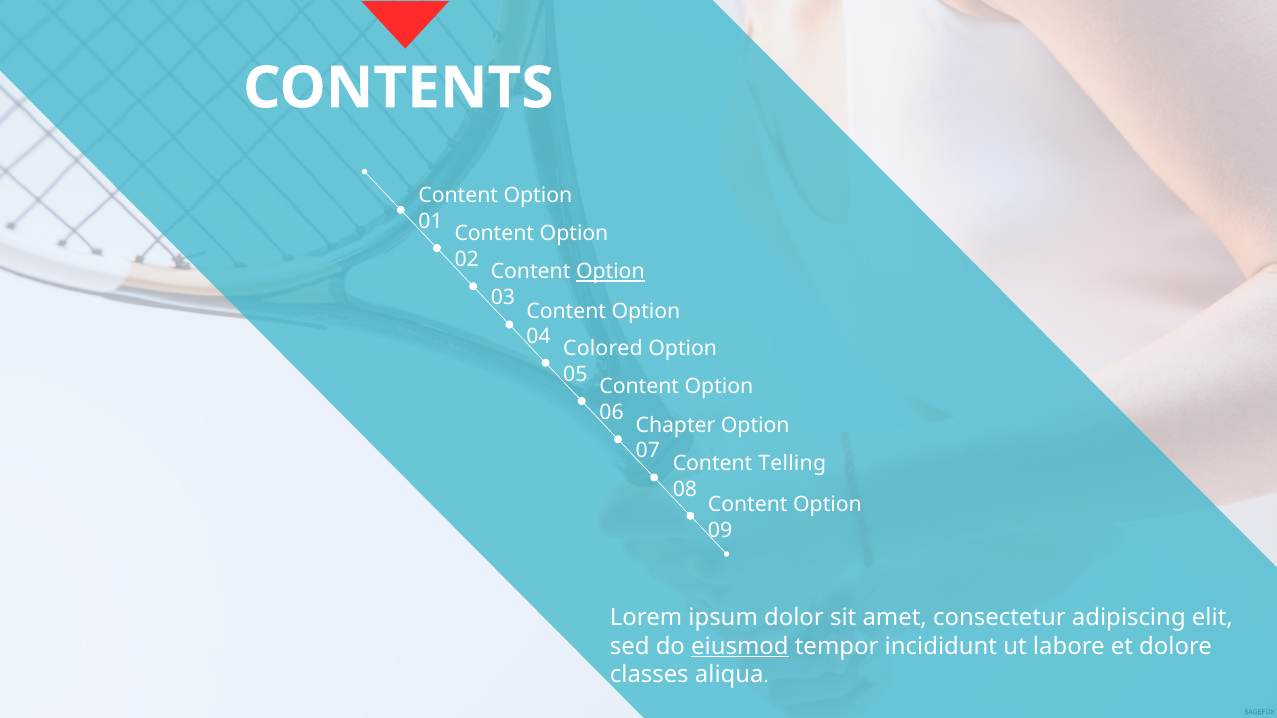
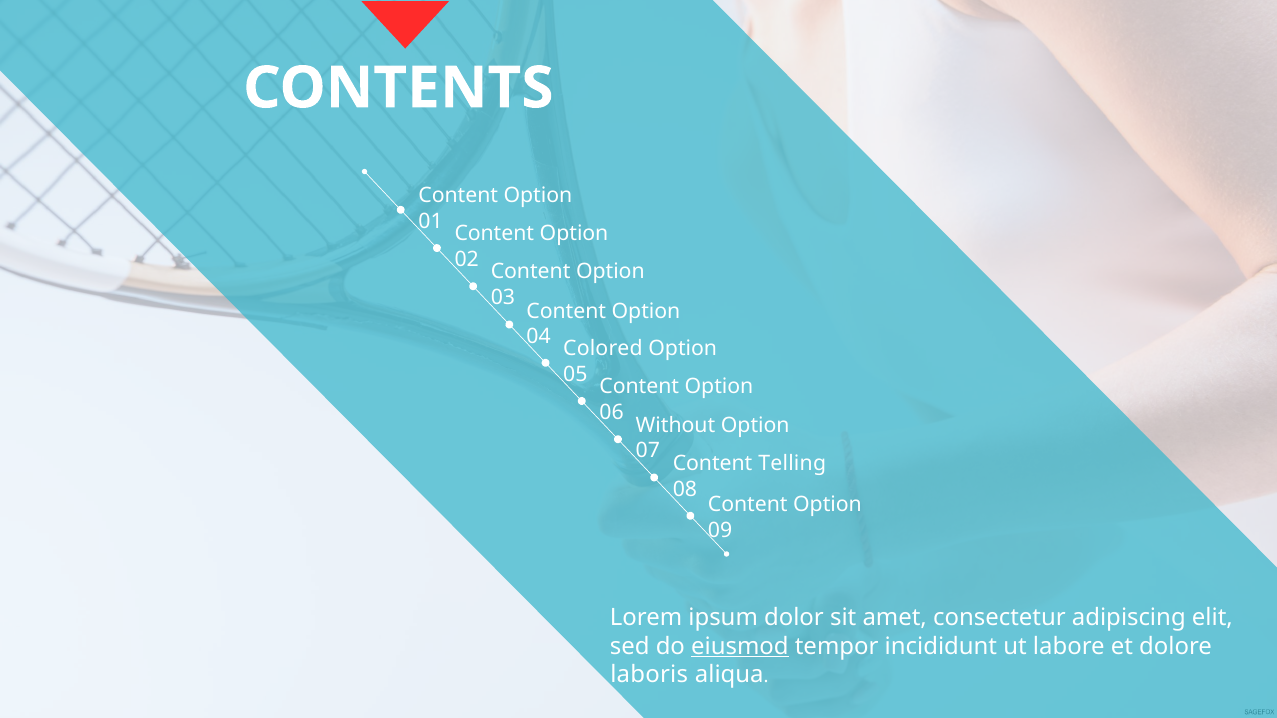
Option at (610, 272) underline: present -> none
Chapter: Chapter -> Without
classes: classes -> laboris
